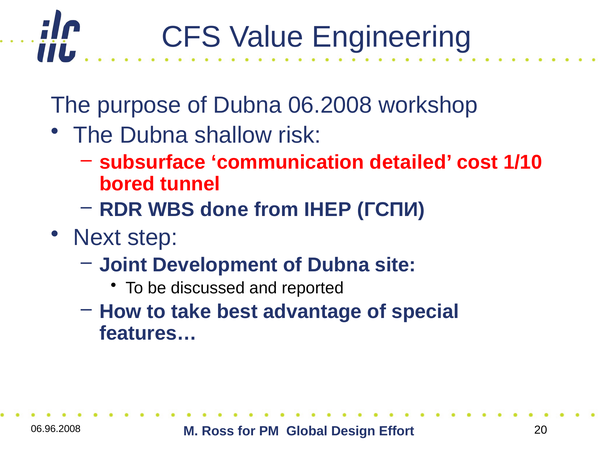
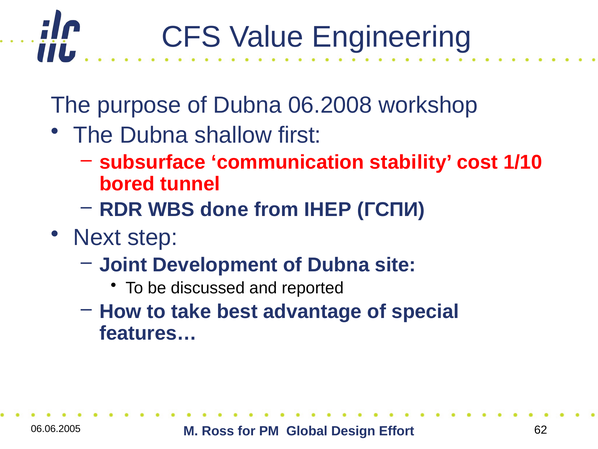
risk: risk -> first
detailed: detailed -> stability
06.96.2008: 06.96.2008 -> 06.06.2005
20: 20 -> 62
